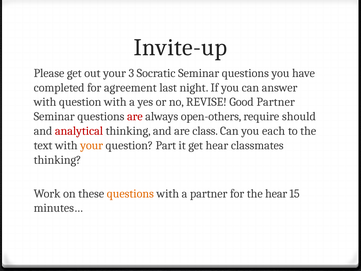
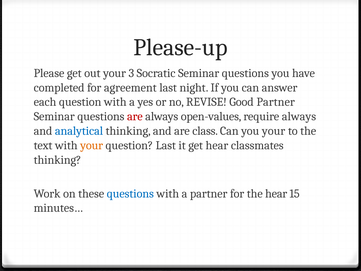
Invite-up: Invite-up -> Please-up
with at (45, 102): with -> each
open-others: open-others -> open-values
require should: should -> always
analytical colour: red -> blue
you each: each -> your
question Part: Part -> Last
questions at (130, 193) colour: orange -> blue
